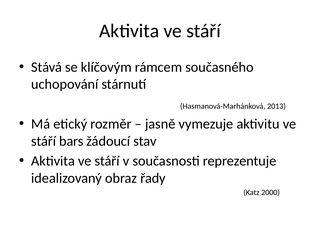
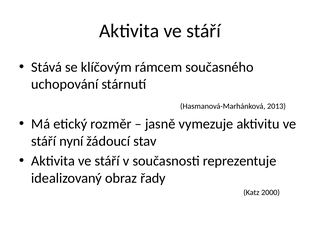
bars: bars -> nyní
